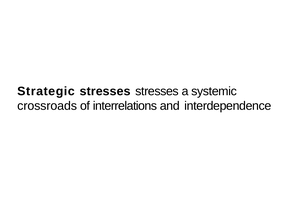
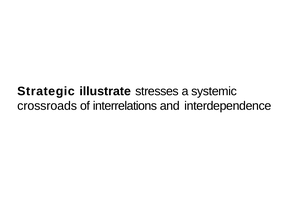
Strategic stresses: stresses -> illustrate
